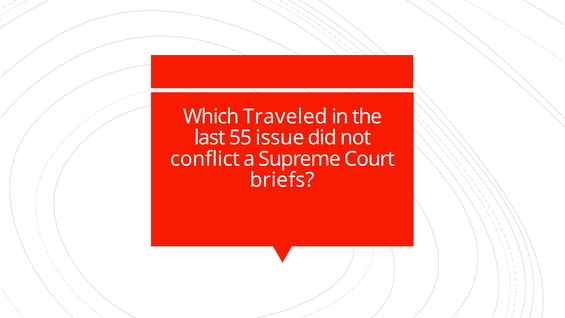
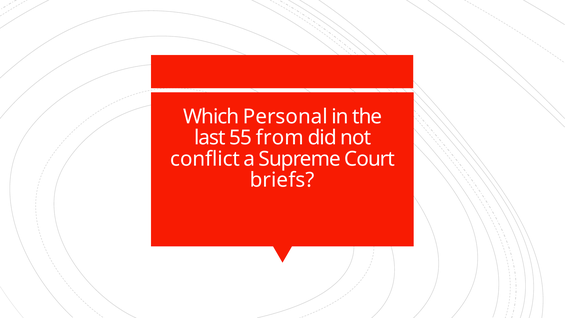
Traveled: Traveled -> Personal
issue: issue -> from
